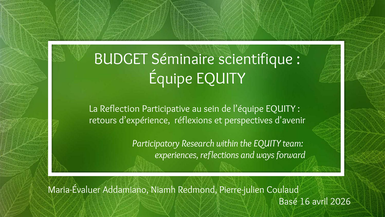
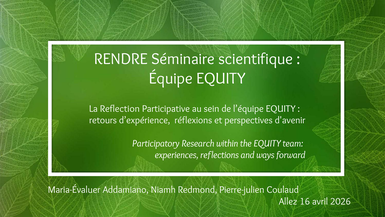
BUDGET: BUDGET -> RENDRE
Basé: Basé -> Allez
